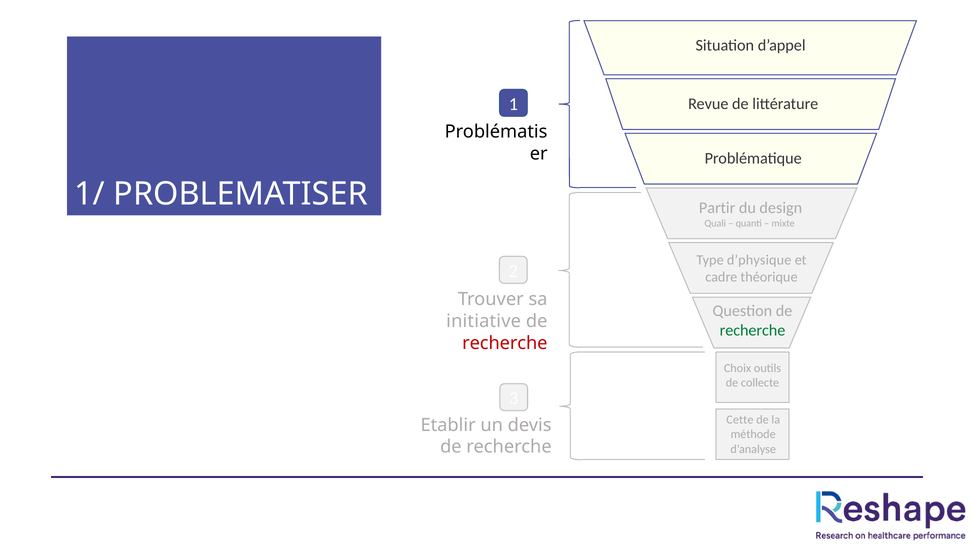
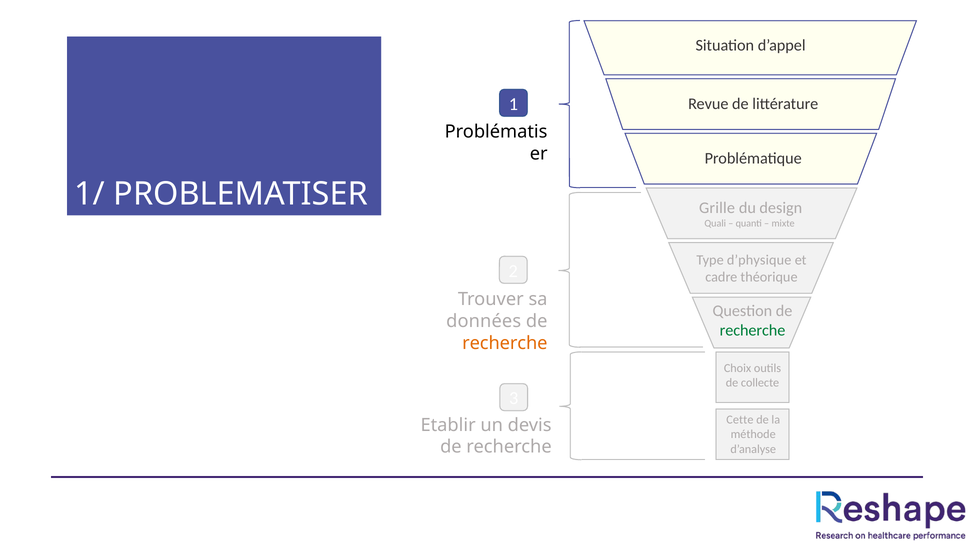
Partir: Partir -> Grille
initiative: initiative -> données
recherche at (505, 343) colour: red -> orange
